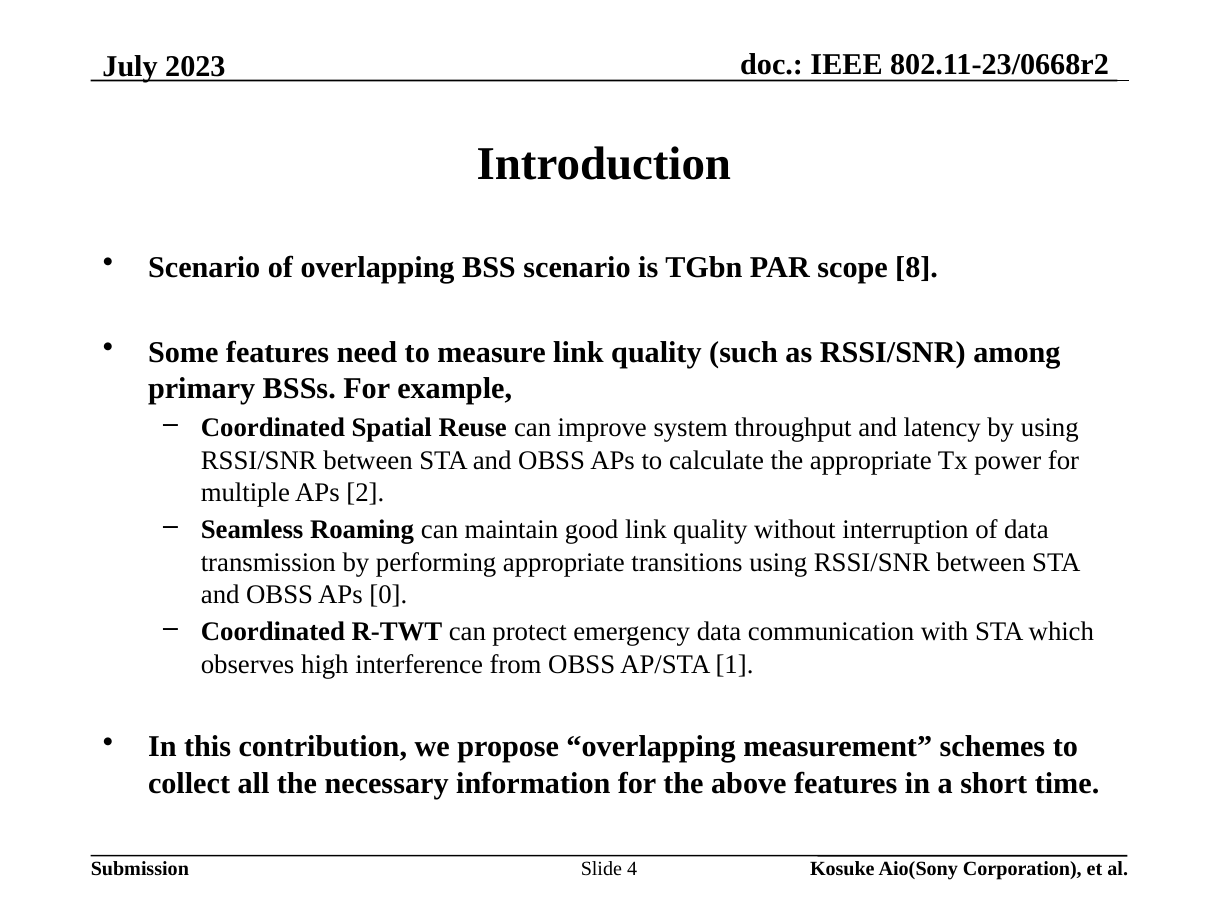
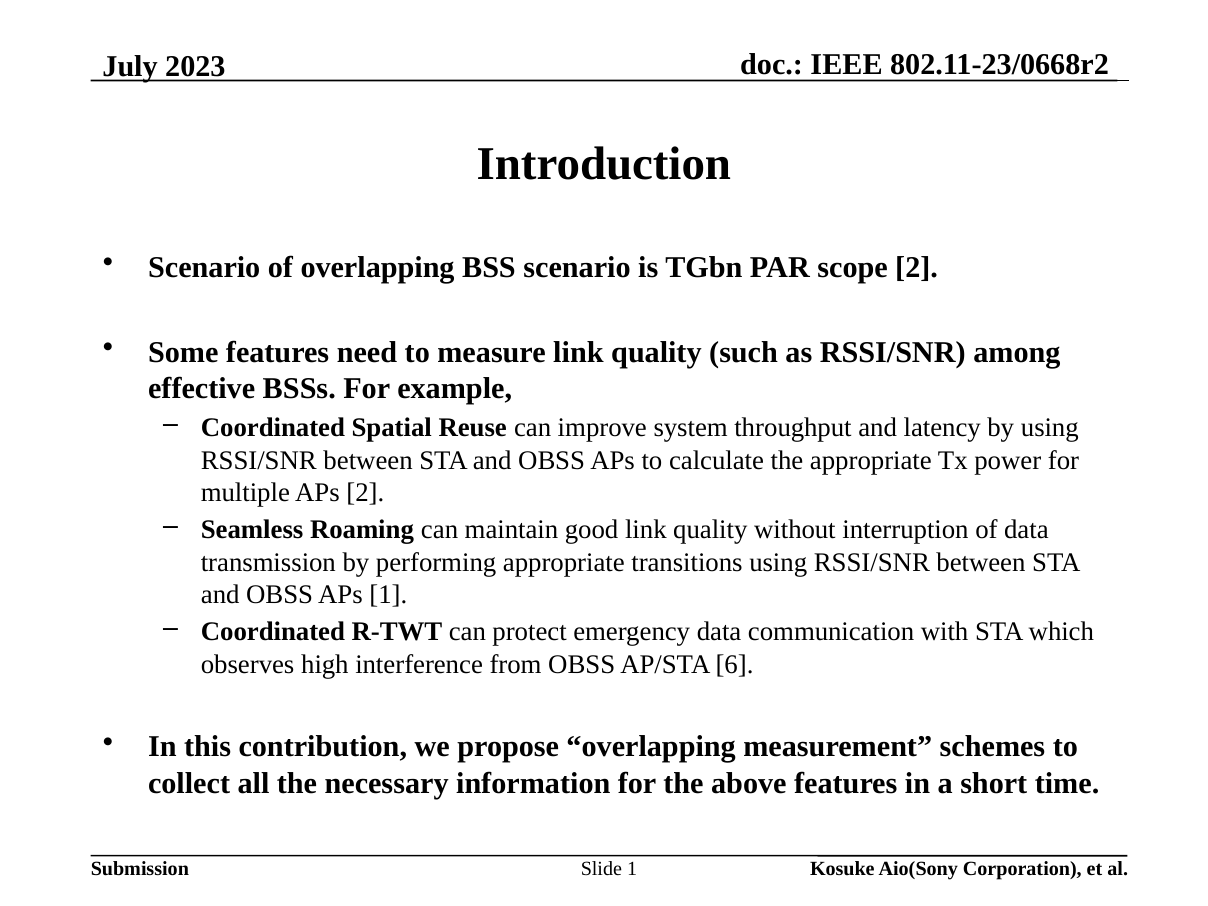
scope 8: 8 -> 2
primary: primary -> effective
APs 0: 0 -> 1
1: 1 -> 6
Slide 4: 4 -> 1
